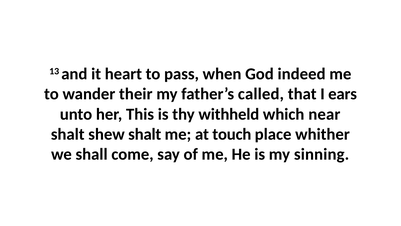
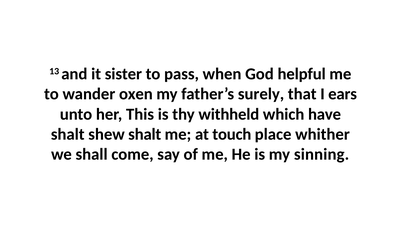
heart: heart -> sister
indeed: indeed -> helpful
their: their -> oxen
called: called -> surely
near: near -> have
